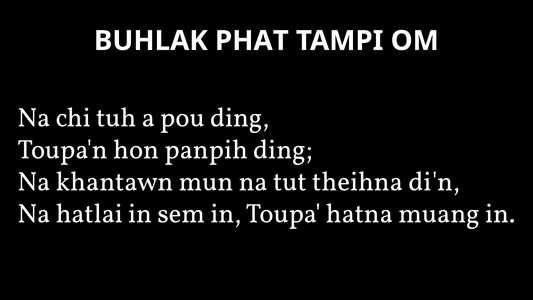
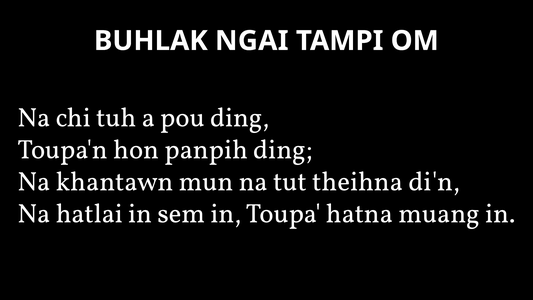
PHAT: PHAT -> NGAI
